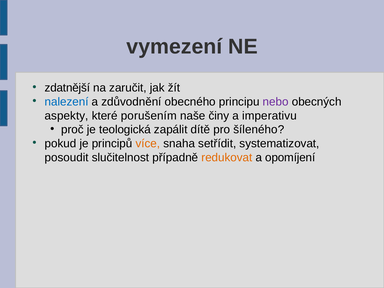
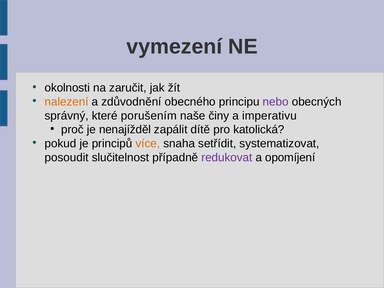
zdatnější: zdatnější -> okolnosti
nalezení colour: blue -> orange
aspekty: aspekty -> správný
teologická: teologická -> nenajížděl
šíleného: šíleného -> katolická
redukovat colour: orange -> purple
